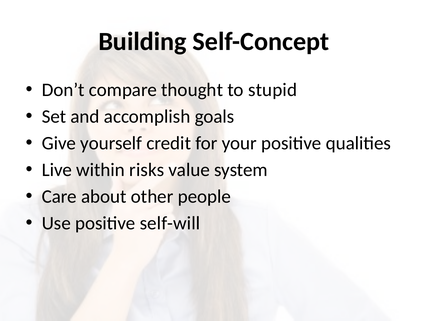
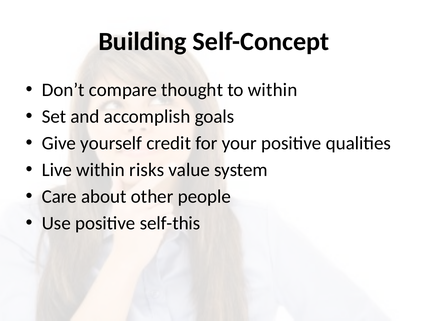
to stupid: stupid -> within
self-will: self-will -> self-this
